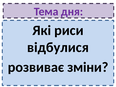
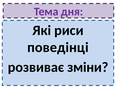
відбулися: відбулися -> поведінці
